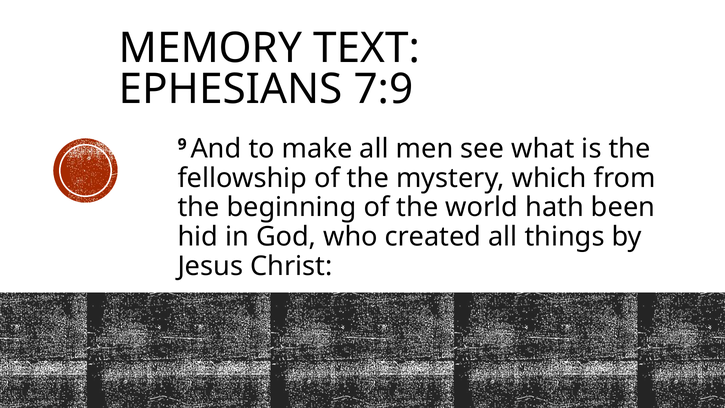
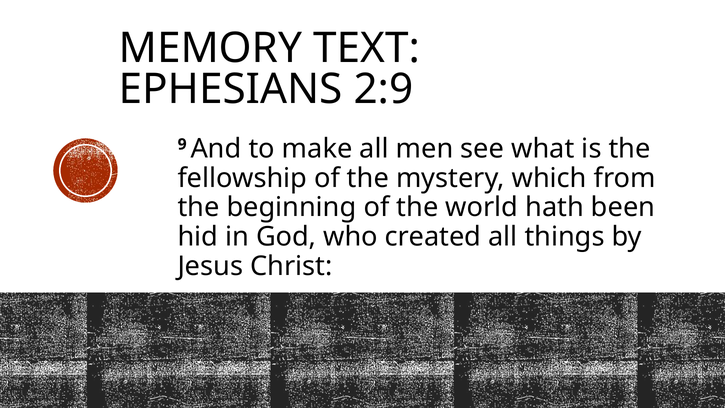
7:9: 7:9 -> 2:9
